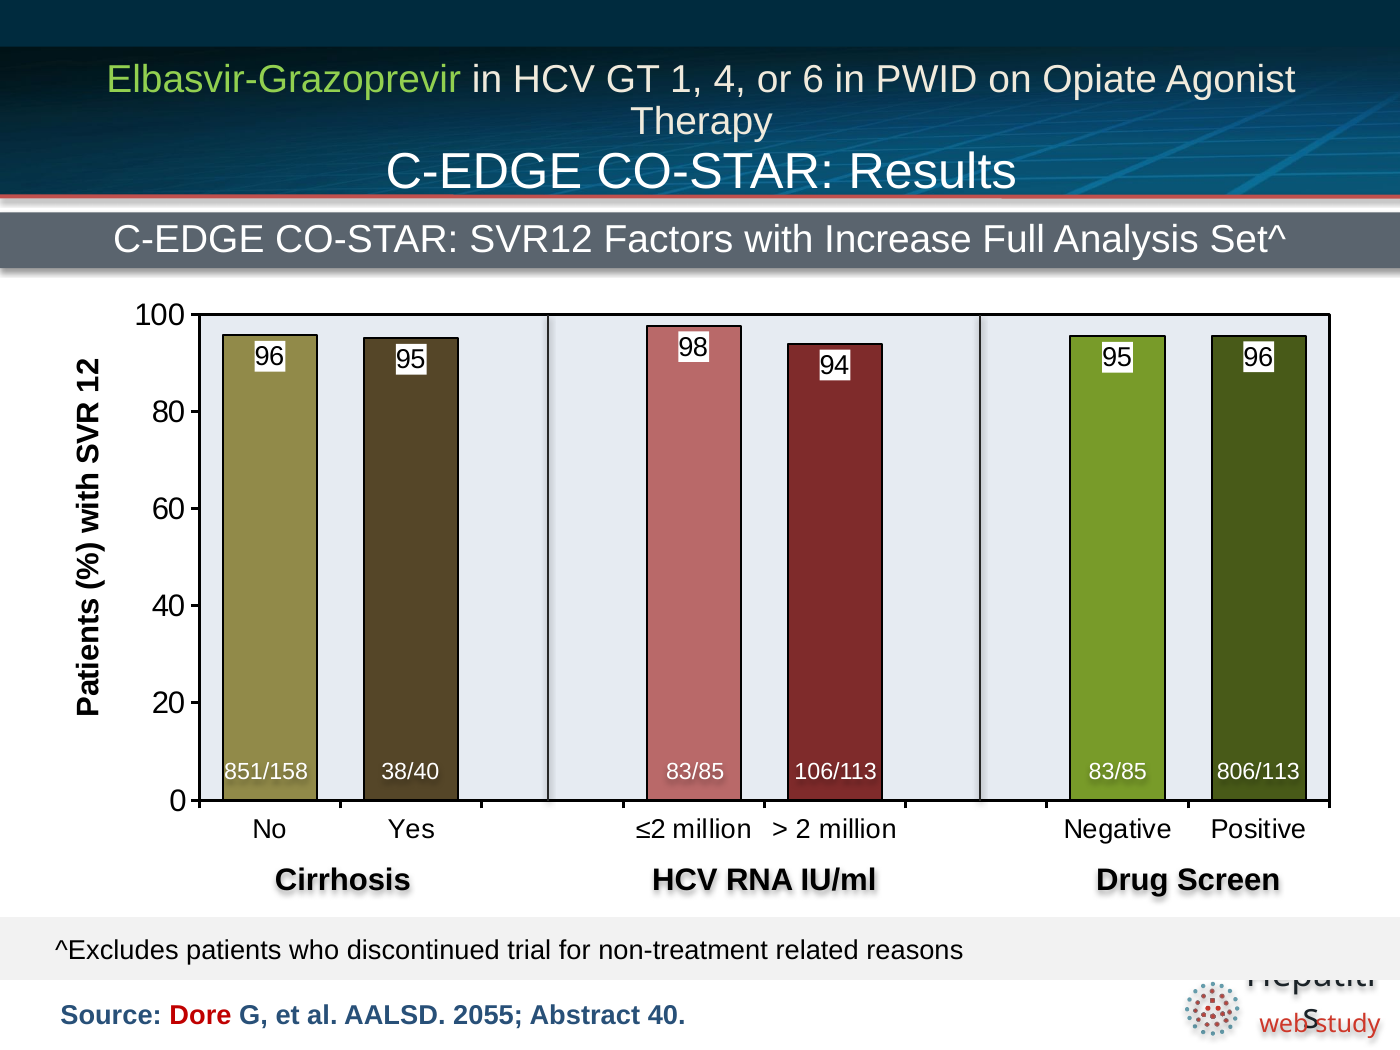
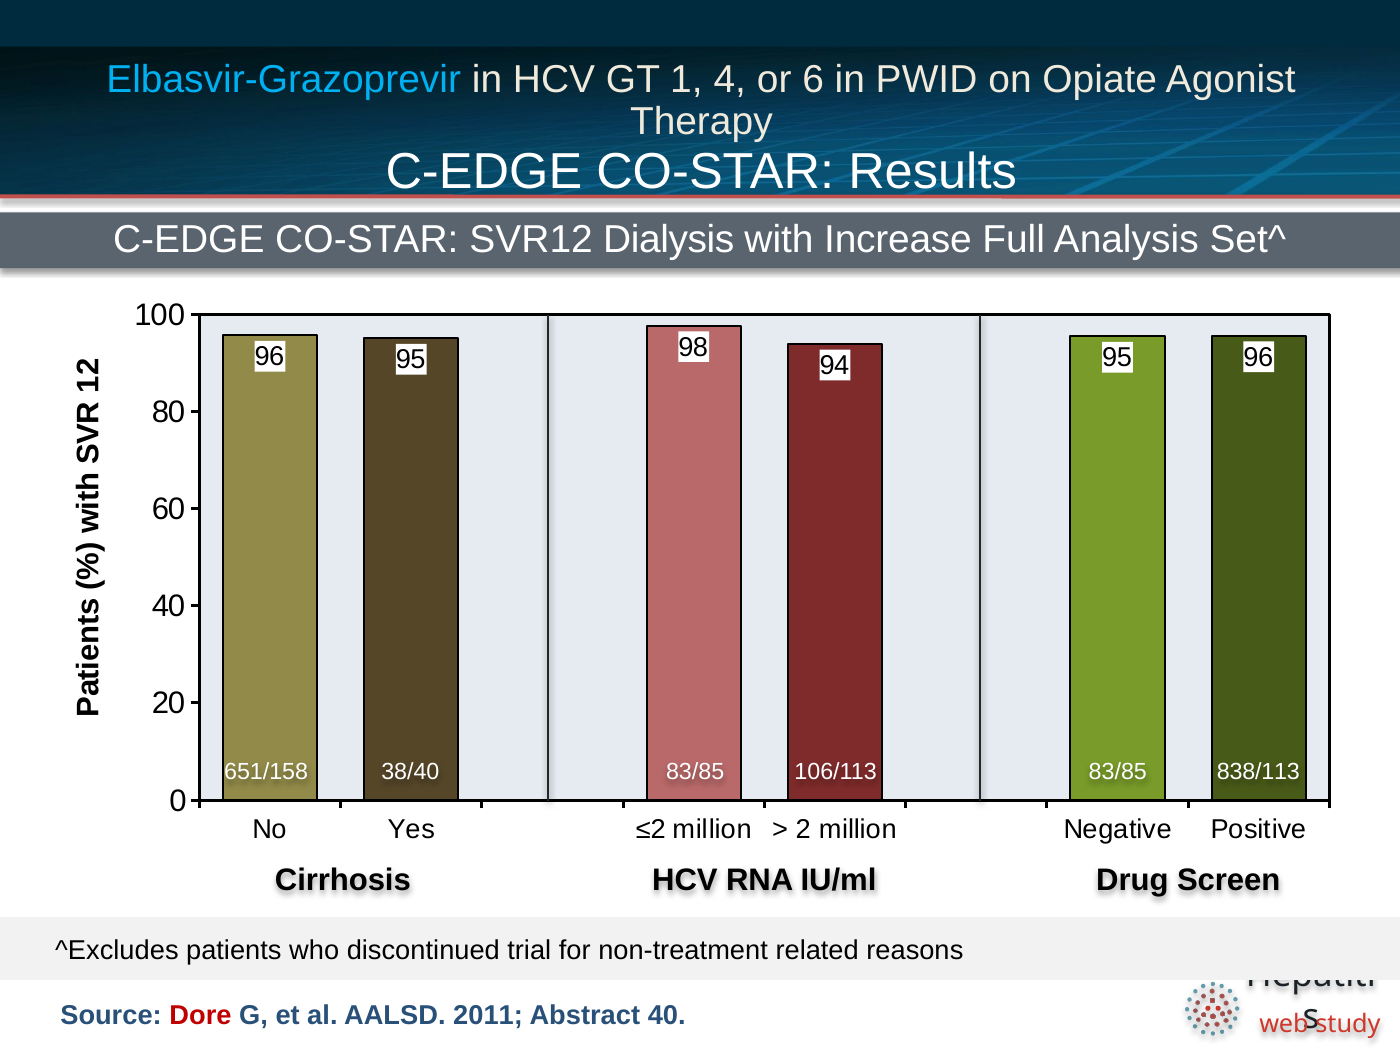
Elbasvir-Grazoprevir colour: light green -> light blue
Factors: Factors -> Dialysis
851/158: 851/158 -> 651/158
806/113: 806/113 -> 838/113
2055: 2055 -> 2011
